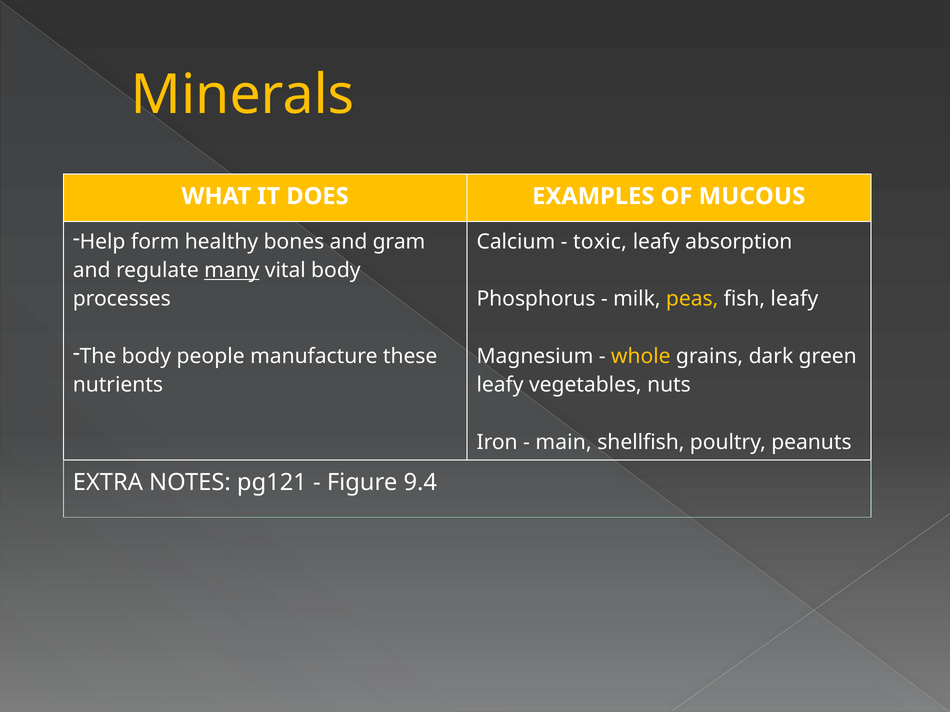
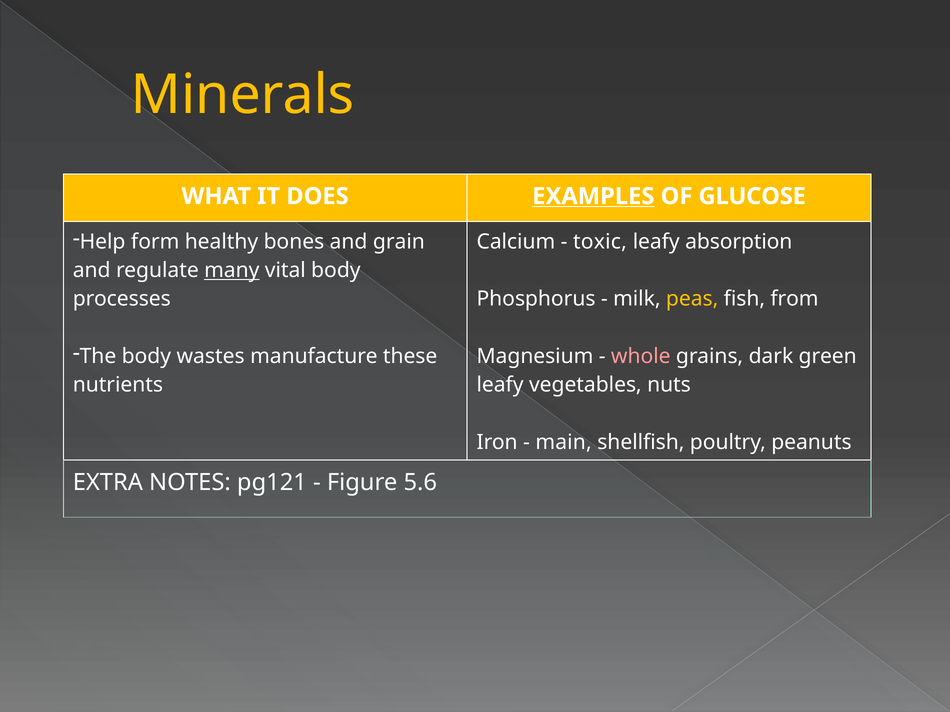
EXAMPLES underline: none -> present
MUCOUS: MUCOUS -> GLUCOSE
gram: gram -> grain
fish leafy: leafy -> from
people: people -> wastes
whole colour: yellow -> pink
9.4: 9.4 -> 5.6
